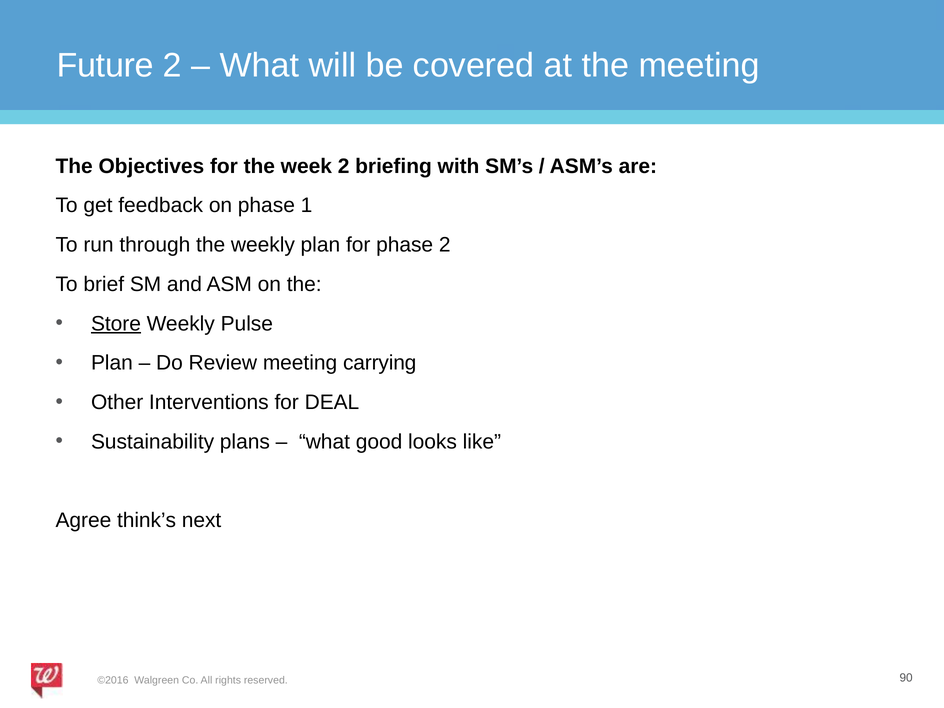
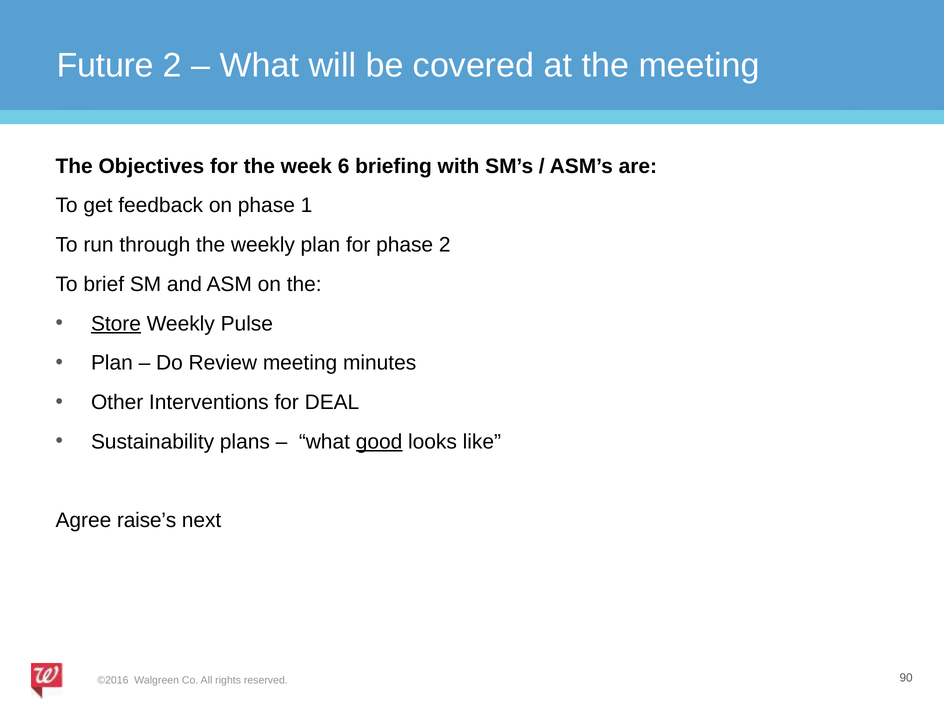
week 2: 2 -> 6
carrying: carrying -> minutes
good underline: none -> present
think’s: think’s -> raise’s
